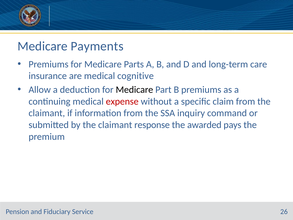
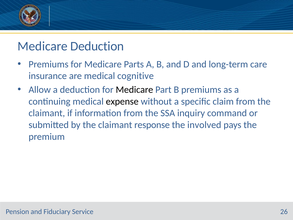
Medicare Payments: Payments -> Deduction
expense colour: red -> black
awarded: awarded -> involved
